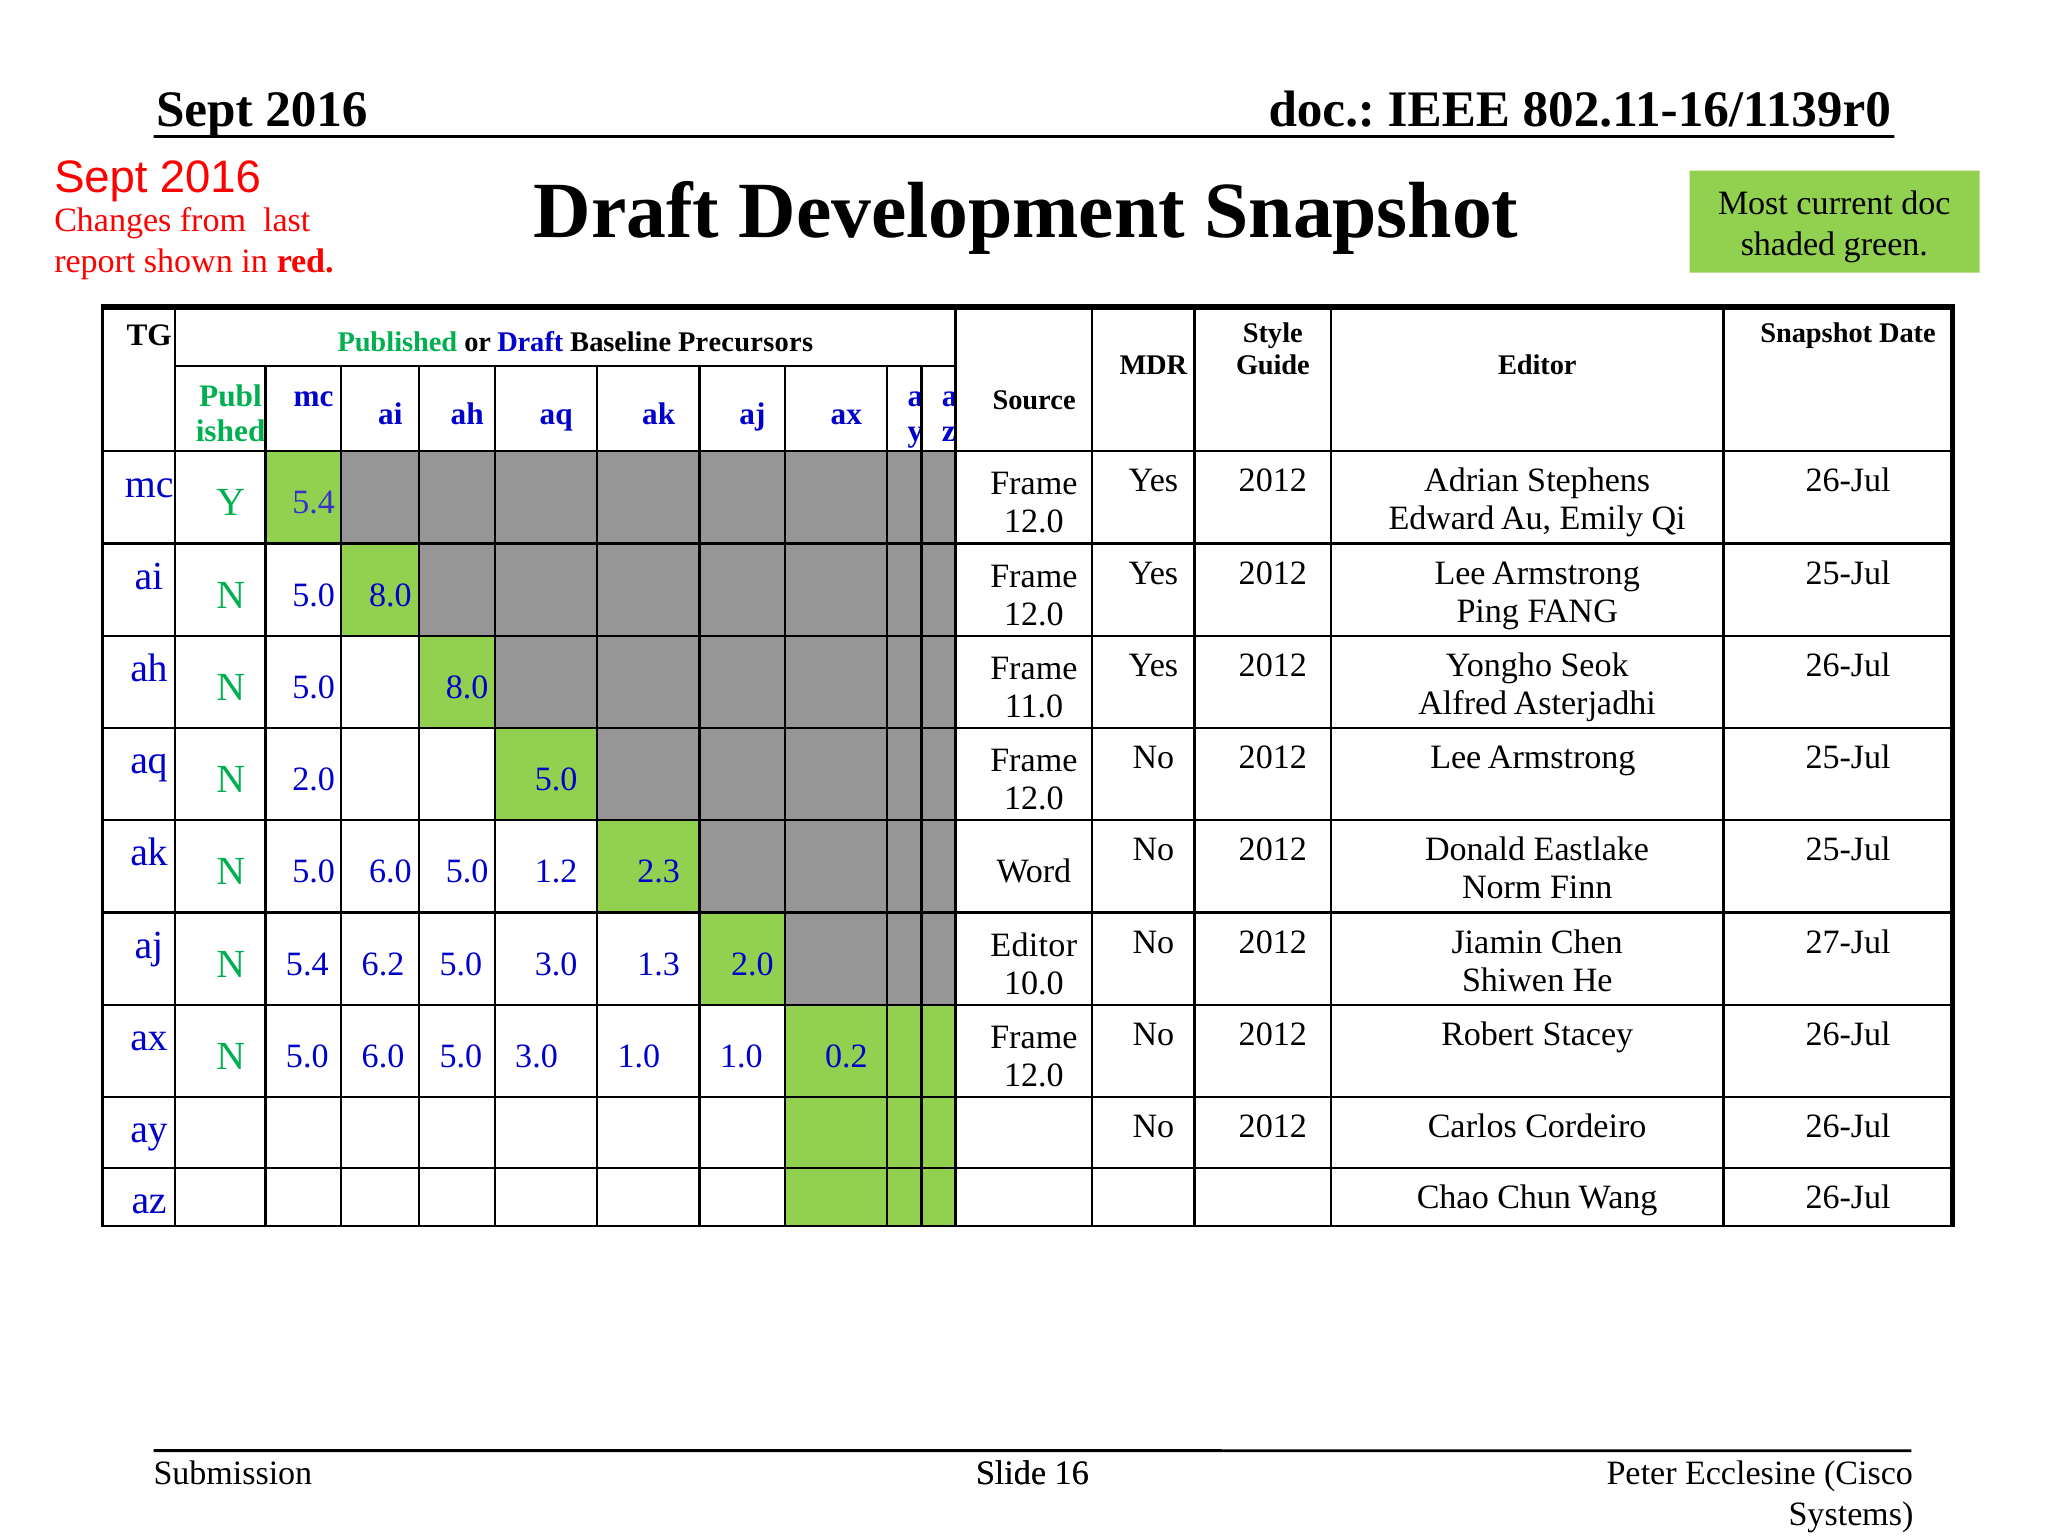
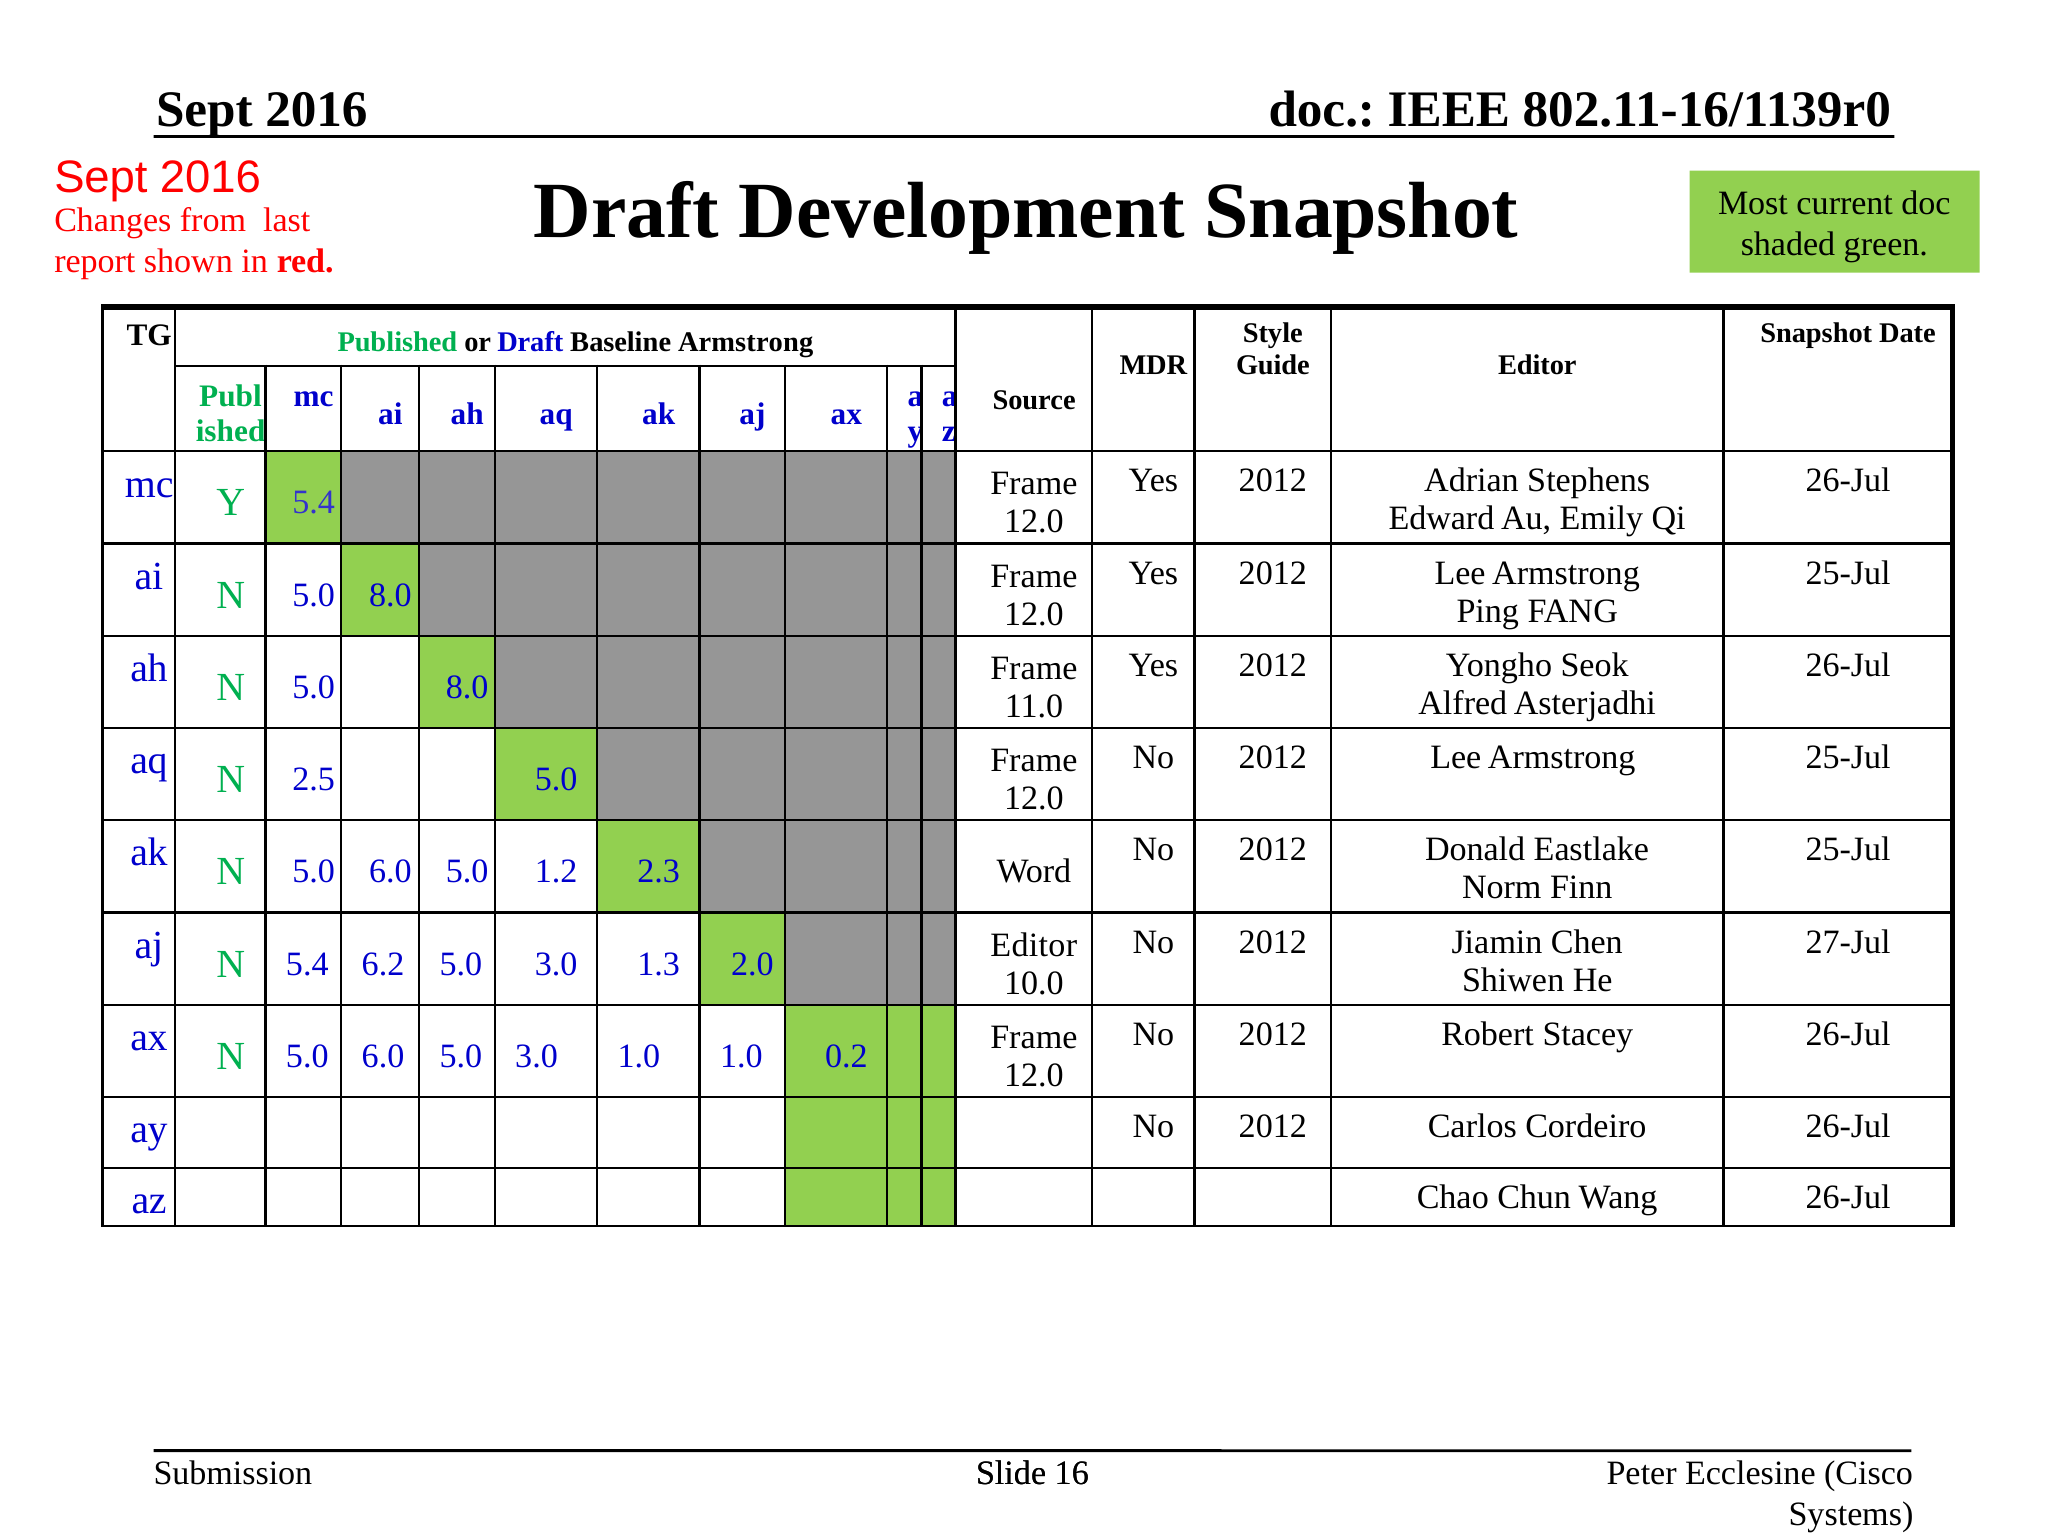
Baseline Precursors: Precursors -> Armstrong
N 2.0: 2.0 -> 2.5
